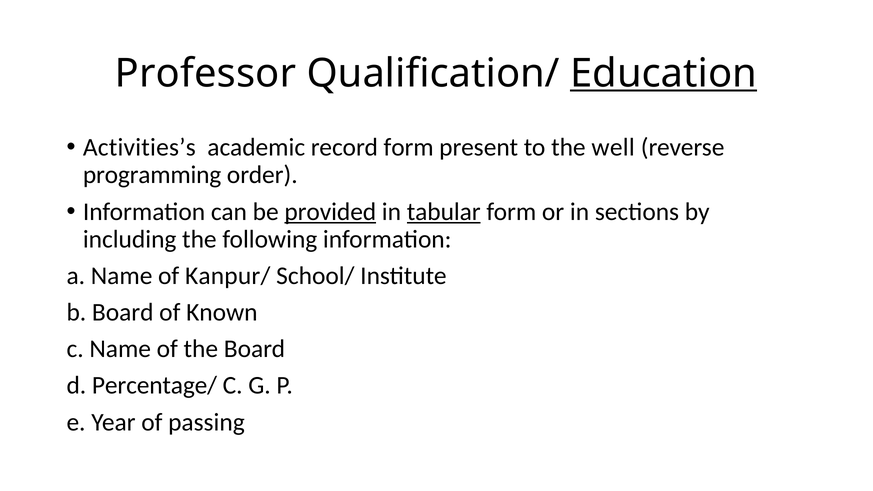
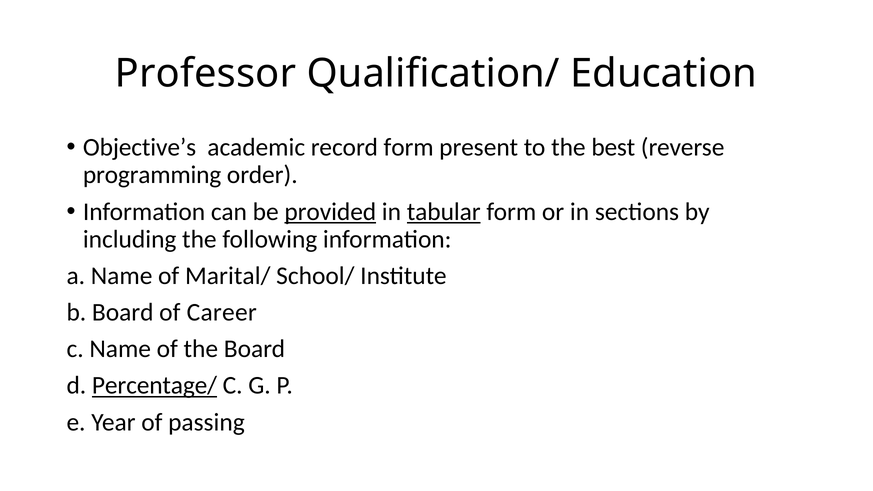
Education underline: present -> none
Activities’s: Activities’s -> Objective’s
well: well -> best
Kanpur/: Kanpur/ -> Marital/
Known: Known -> Career
Percentage/ underline: none -> present
